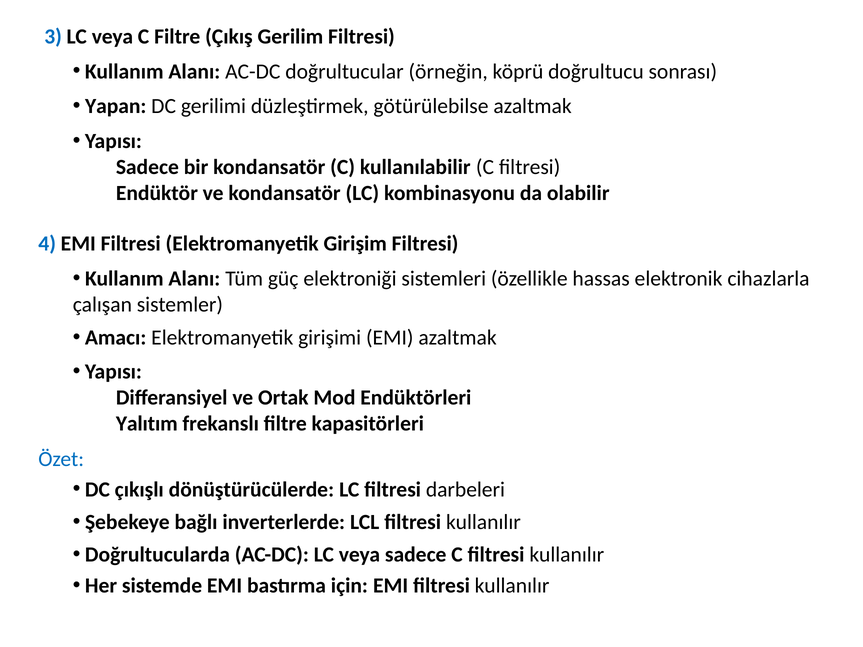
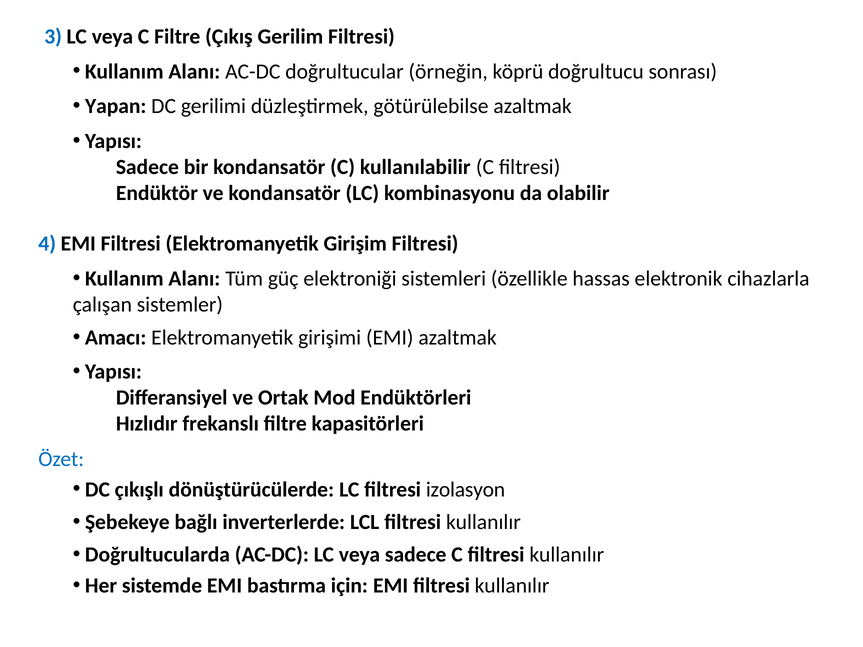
Yalıtım: Yalıtım -> Hızlıdır
darbeleri: darbeleri -> izolasyon
